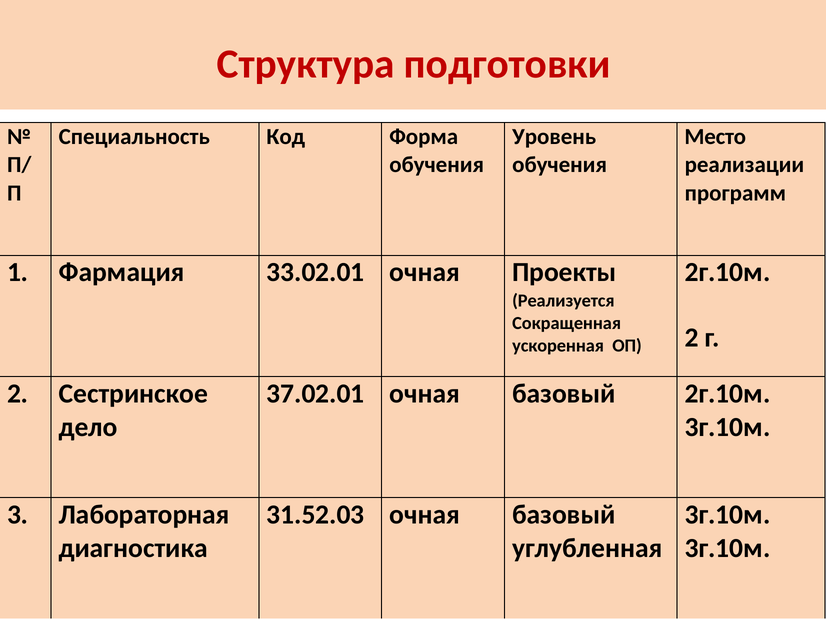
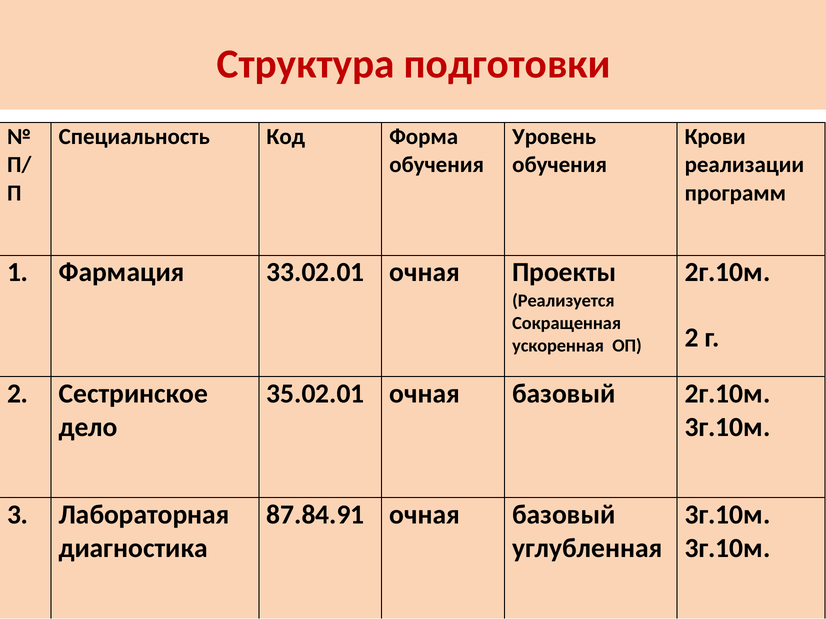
Место: Место -> Крови
37.02.01: 37.02.01 -> 35.02.01
31.52.03: 31.52.03 -> 87.84.91
